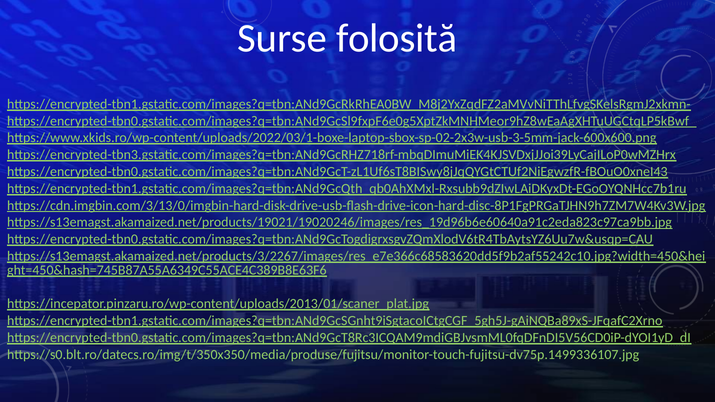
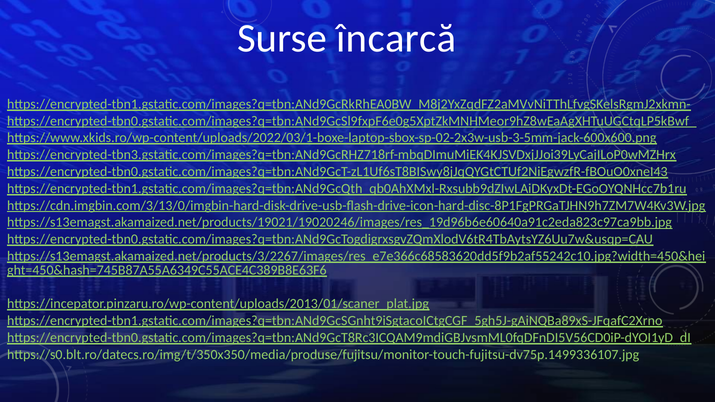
folosită: folosită -> încarcă
